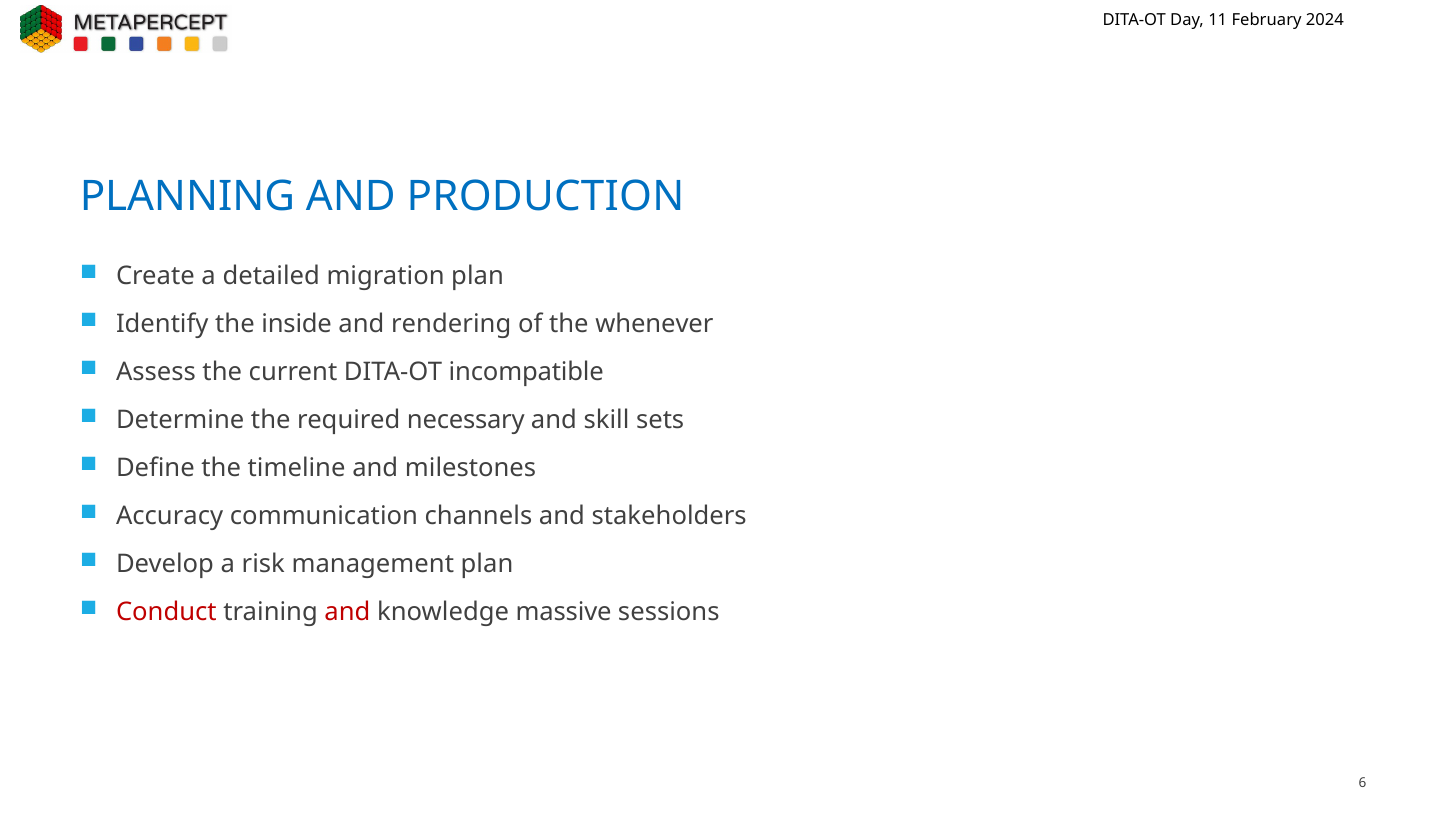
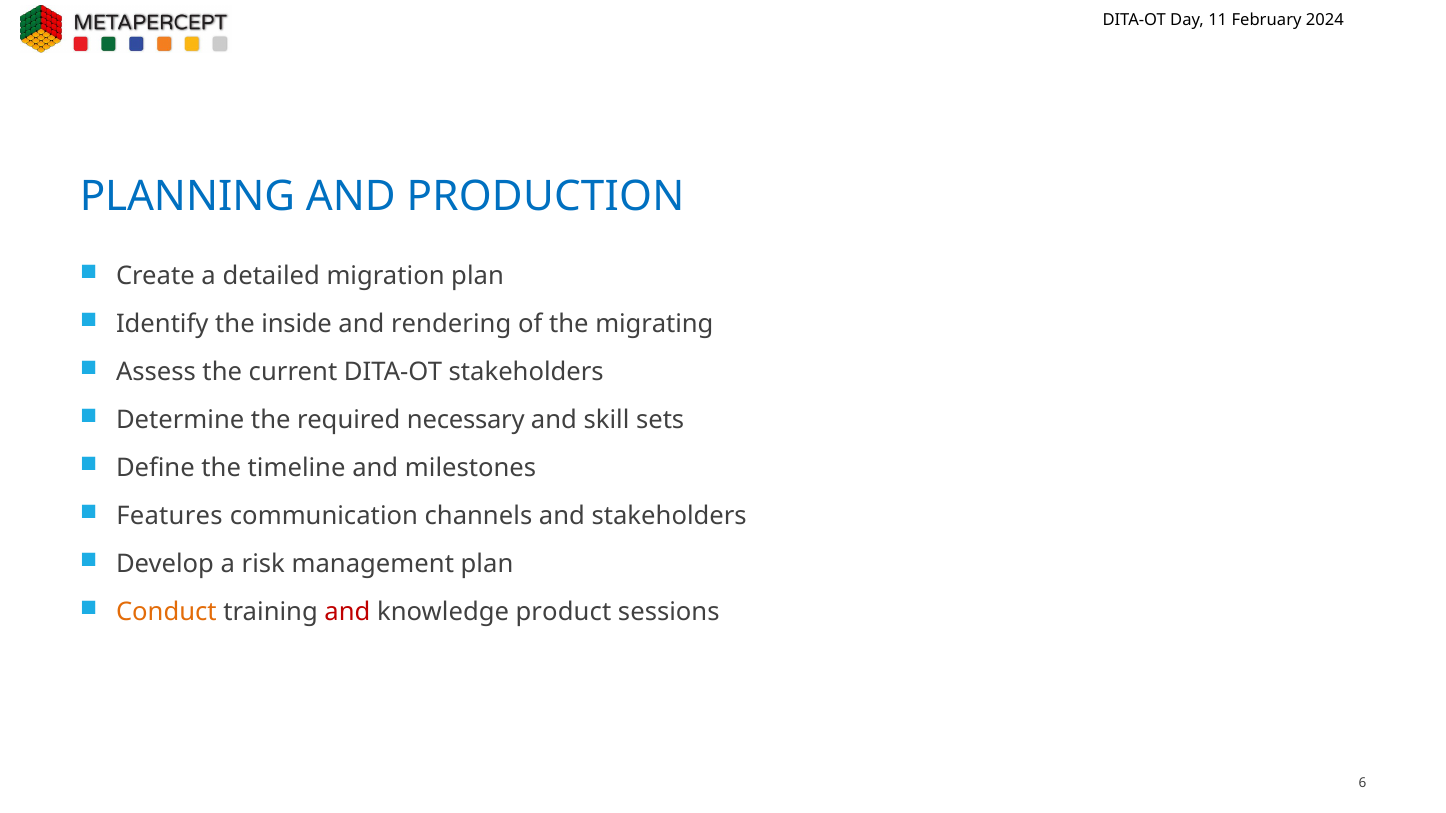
whenever: whenever -> migrating
DITA-OT incompatible: incompatible -> stakeholders
Accuracy: Accuracy -> Features
Conduct colour: red -> orange
massive: massive -> product
